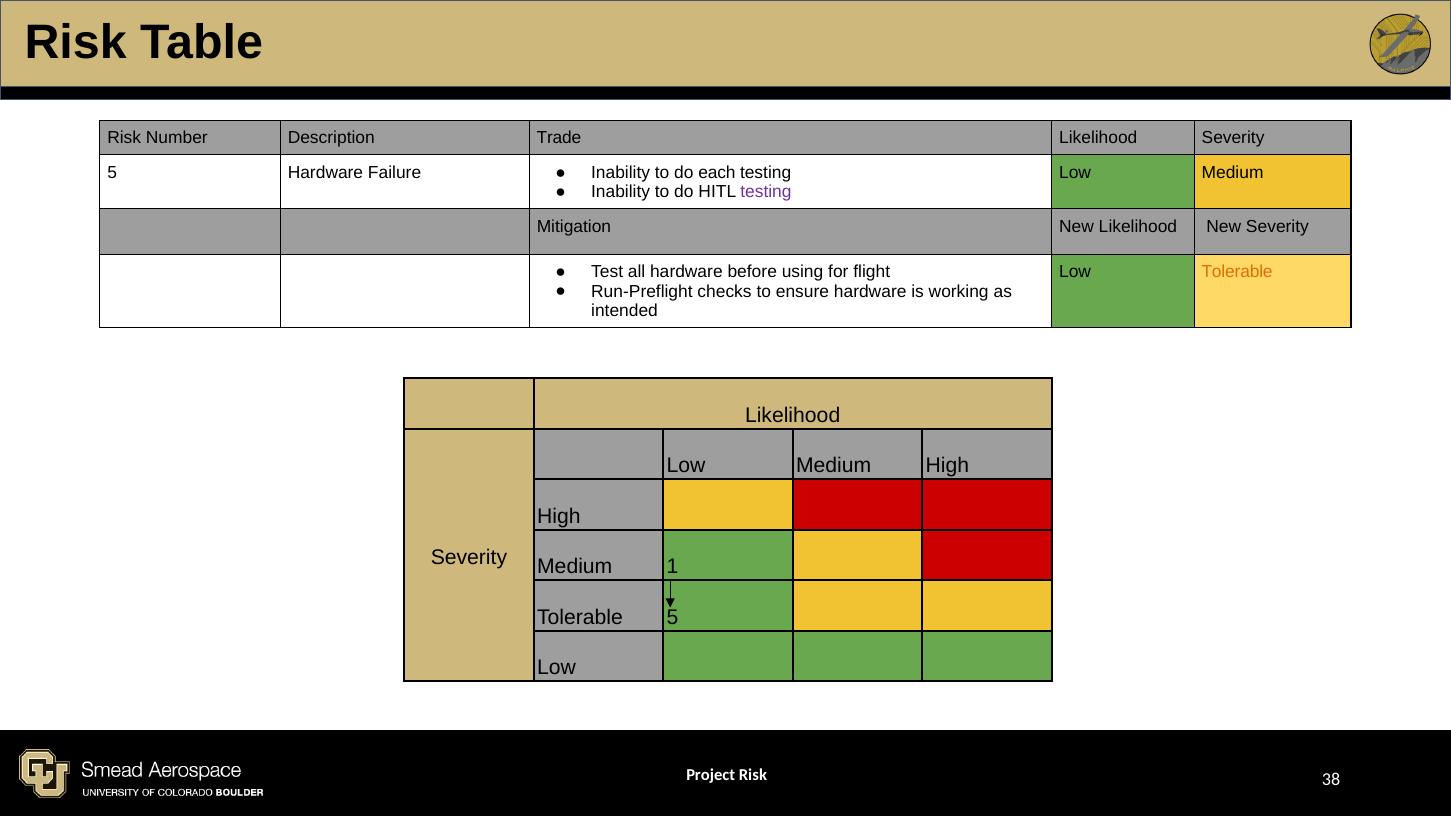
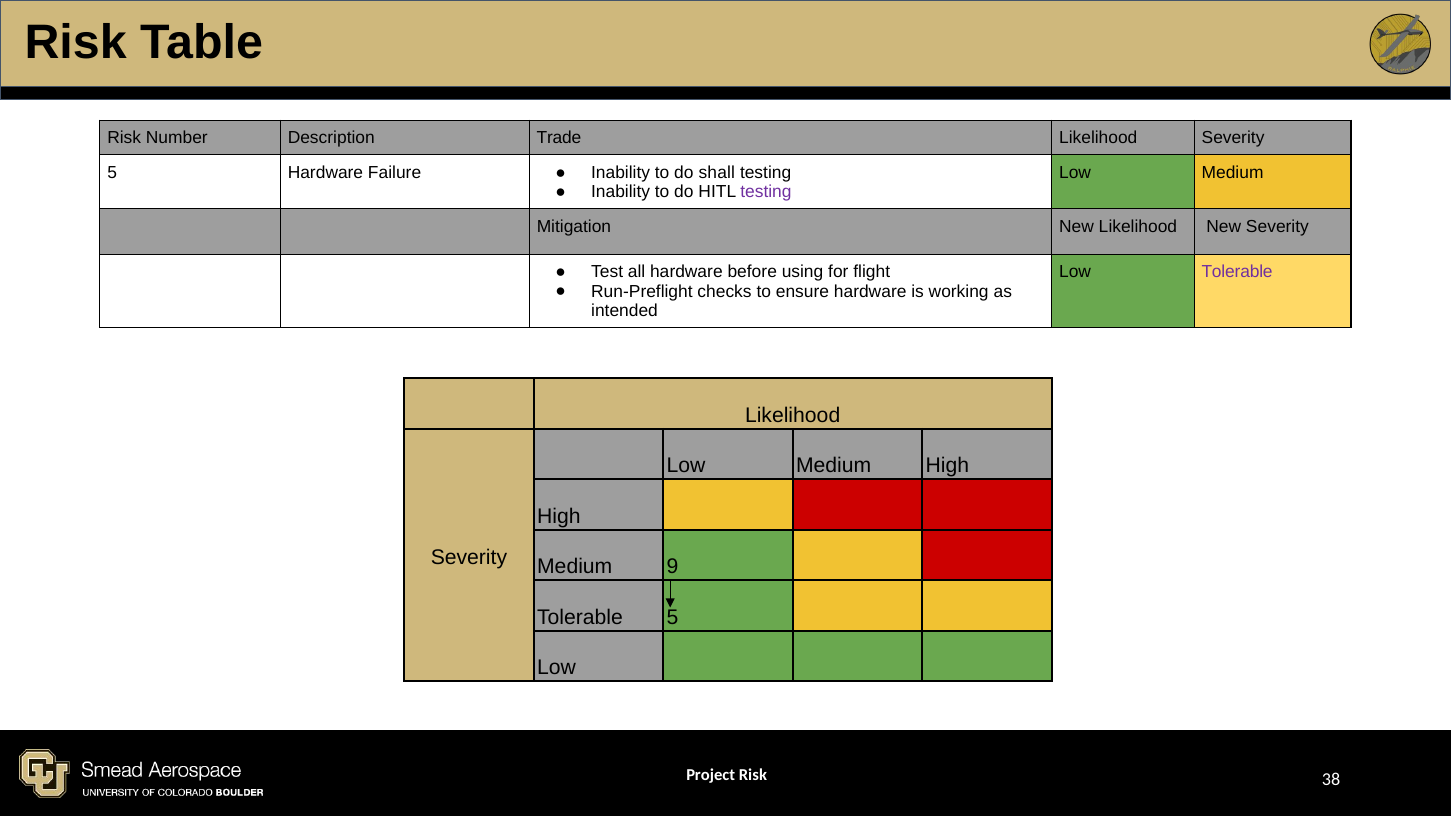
each: each -> shall
Tolerable at (1237, 272) colour: orange -> purple
1: 1 -> 9
